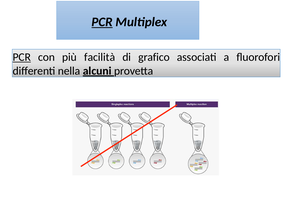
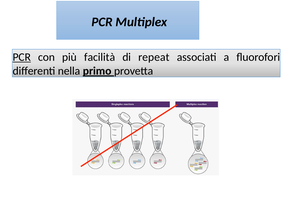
PCR at (102, 22) underline: present -> none
grafico: grafico -> repeat
alcuni: alcuni -> primo
